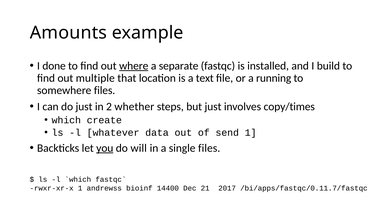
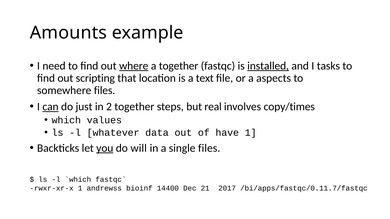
done: done -> need
a separate: separate -> together
installed underline: none -> present
build: build -> tasks
multiple: multiple -> scripting
running: running -> aspects
can underline: none -> present
2 whether: whether -> together
but just: just -> real
create: create -> values
send: send -> have
